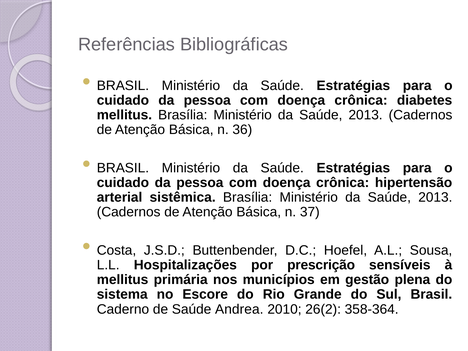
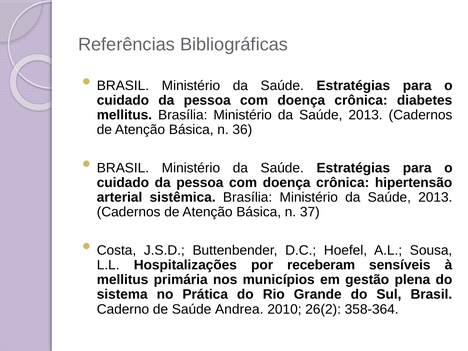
prescrição: prescrição -> receberam
Escore: Escore -> Prática
